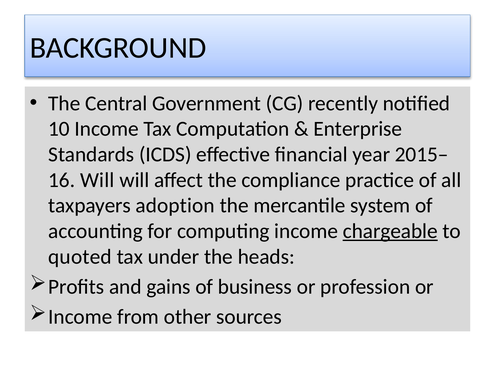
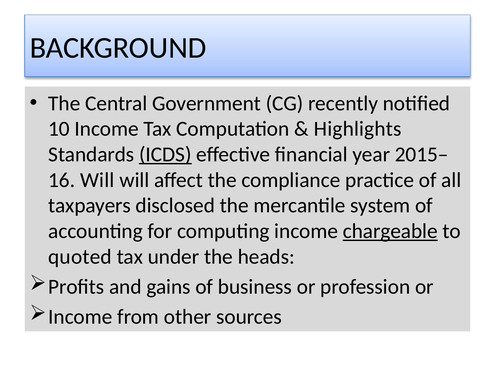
Enterprise: Enterprise -> Highlights
ICDS underline: none -> present
adoption: adoption -> disclosed
